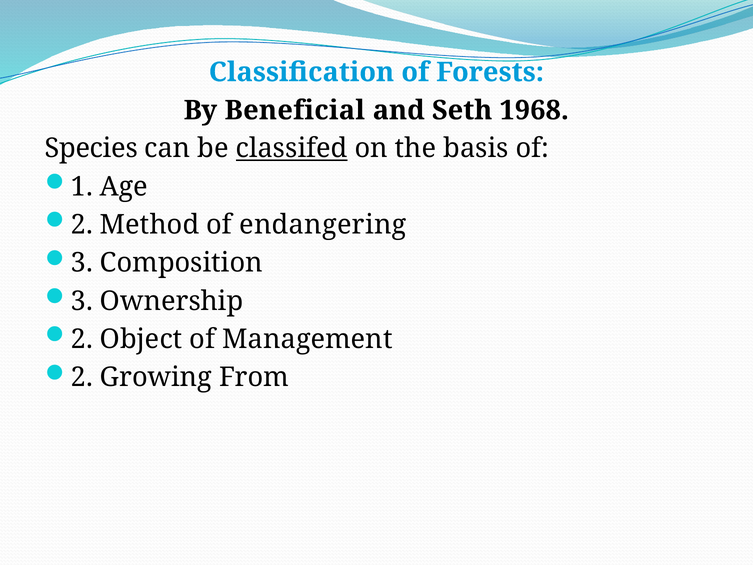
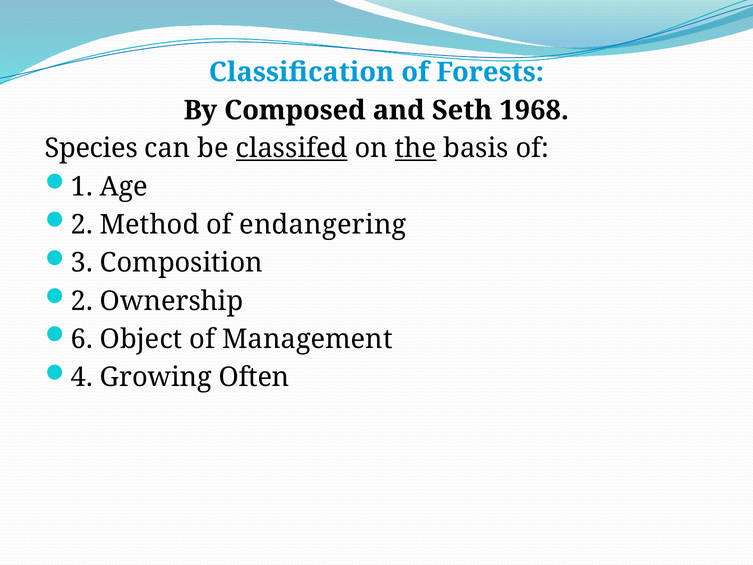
Beneficial: Beneficial -> Composed
the underline: none -> present
3 at (82, 301): 3 -> 2
2 at (82, 339): 2 -> 6
2 at (82, 377): 2 -> 4
From: From -> Often
